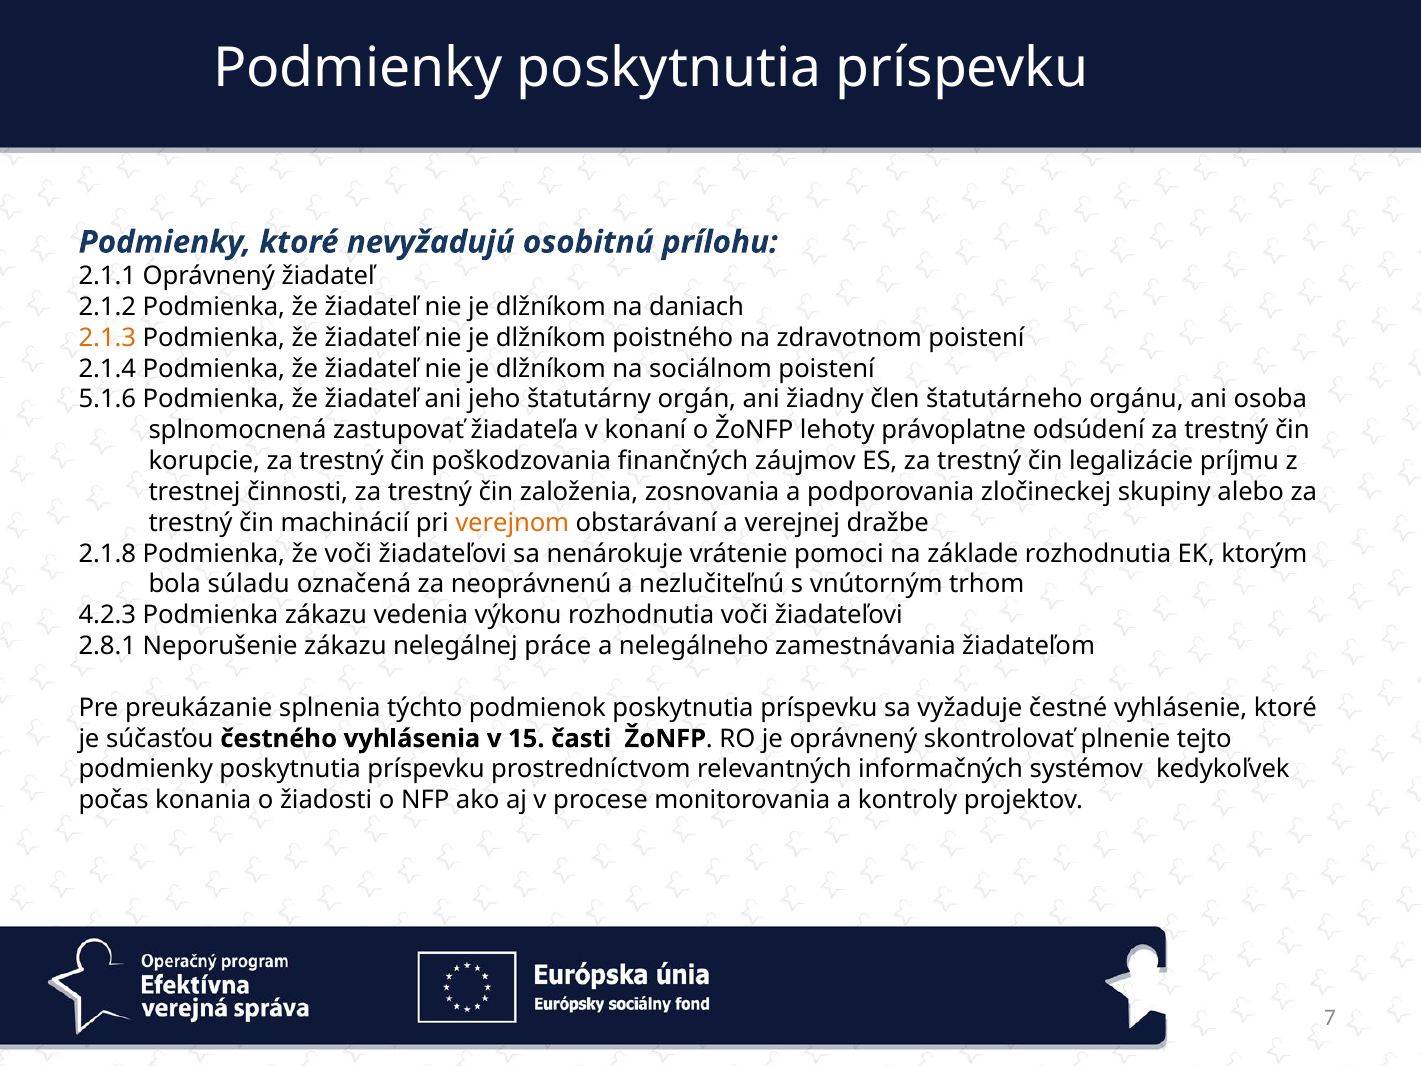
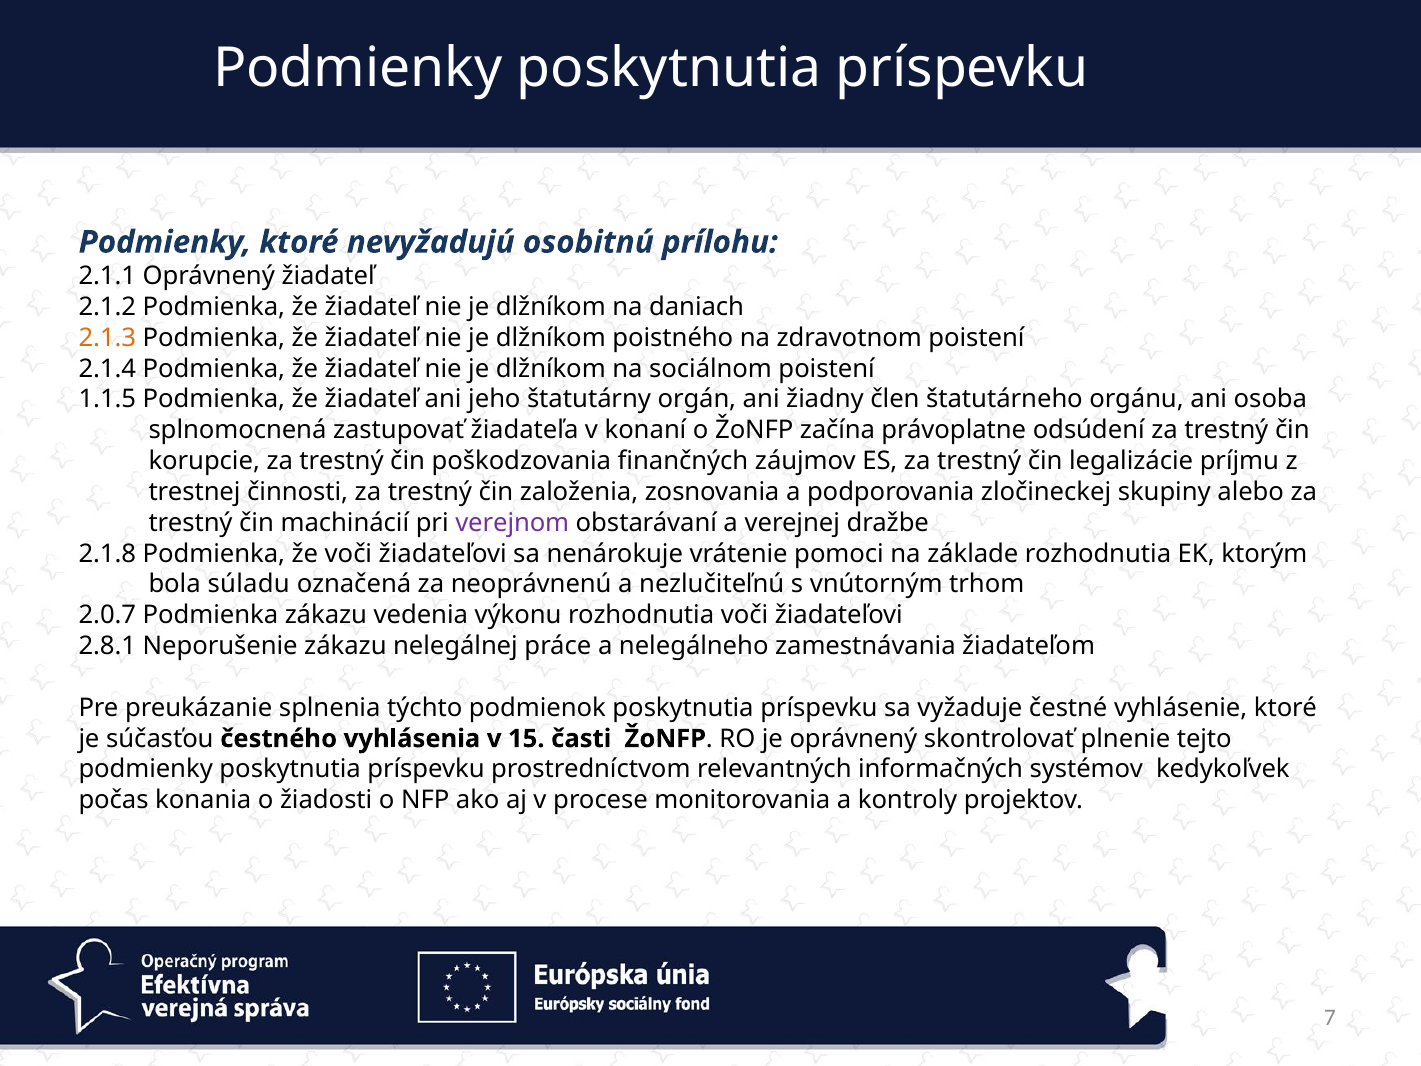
5.1.6: 5.1.6 -> 1.1.5
lehoty: lehoty -> začína
verejnom colour: orange -> purple
4.2.3: 4.2.3 -> 2.0.7
